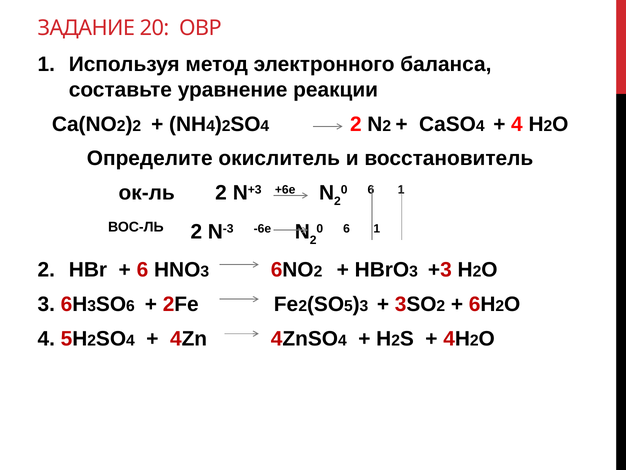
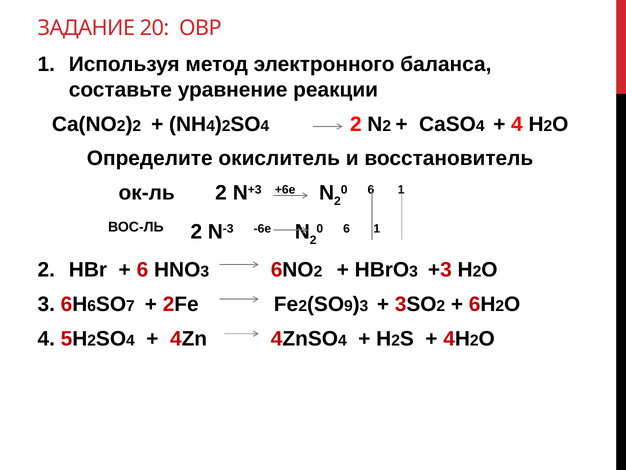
3 at (92, 306): 3 -> 6
6 at (130, 306): 6 -> 7
5: 5 -> 9
